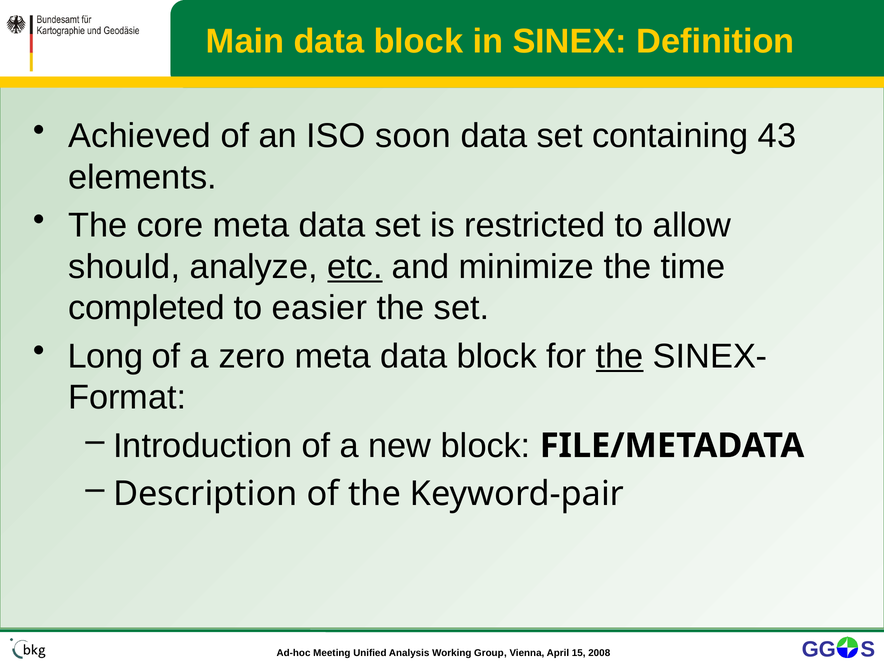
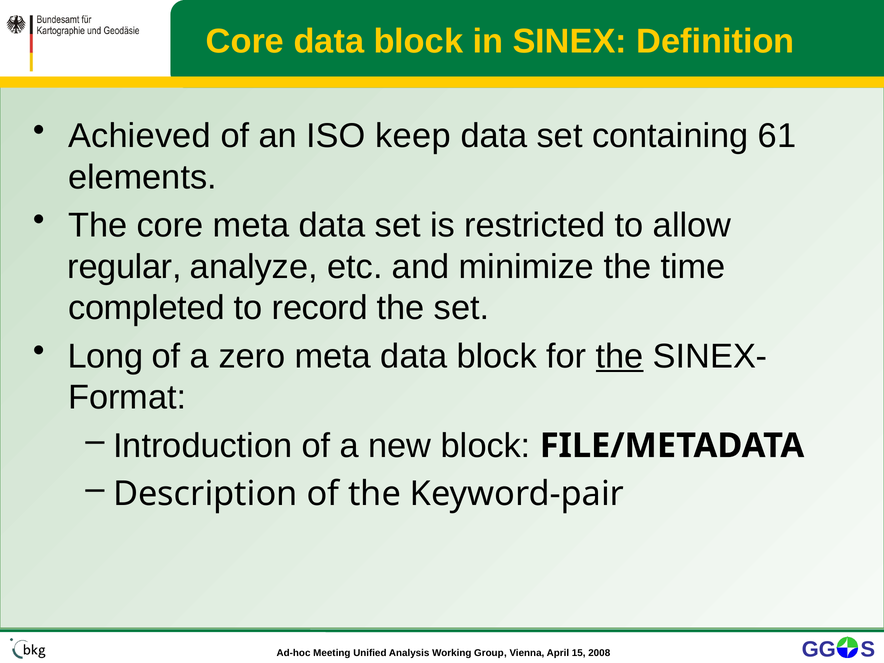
Main at (245, 41): Main -> Core
soon: soon -> keep
43: 43 -> 61
should: should -> regular
etc underline: present -> none
easier: easier -> record
